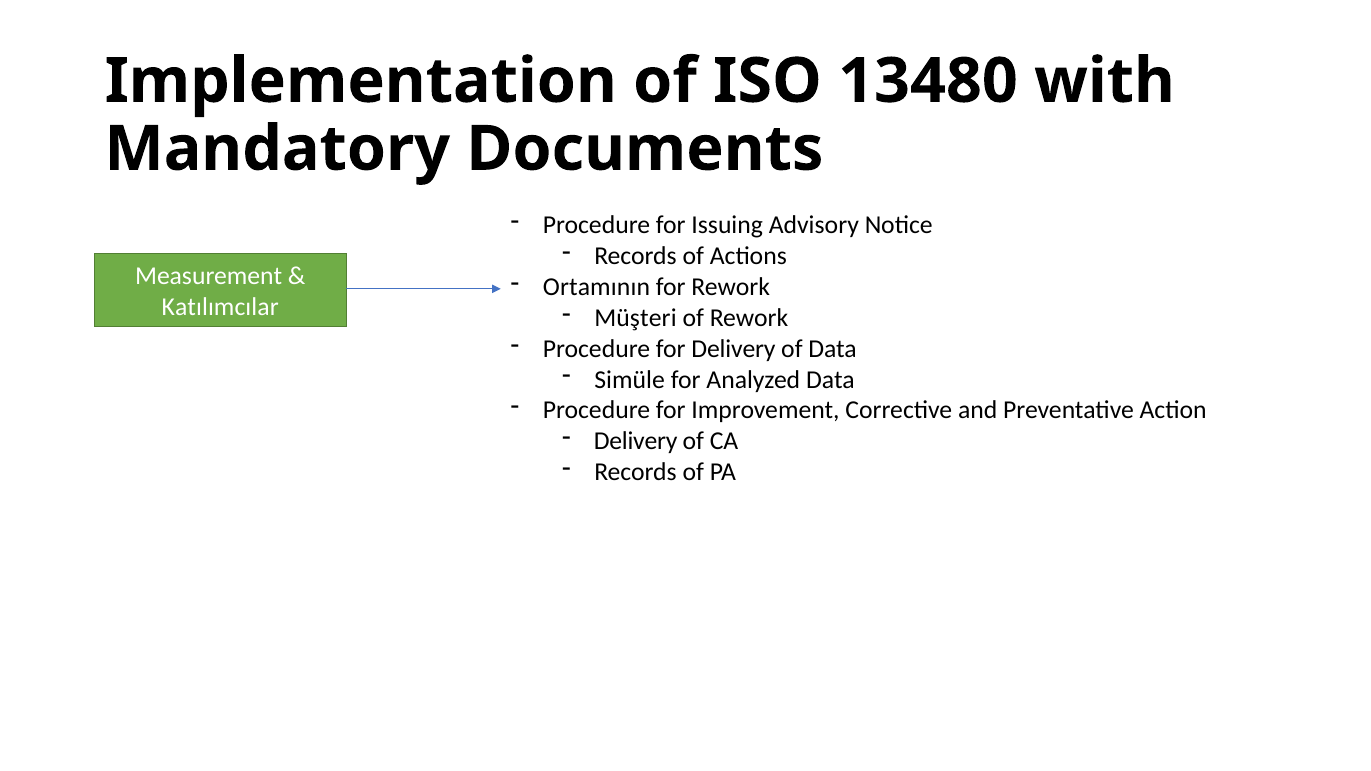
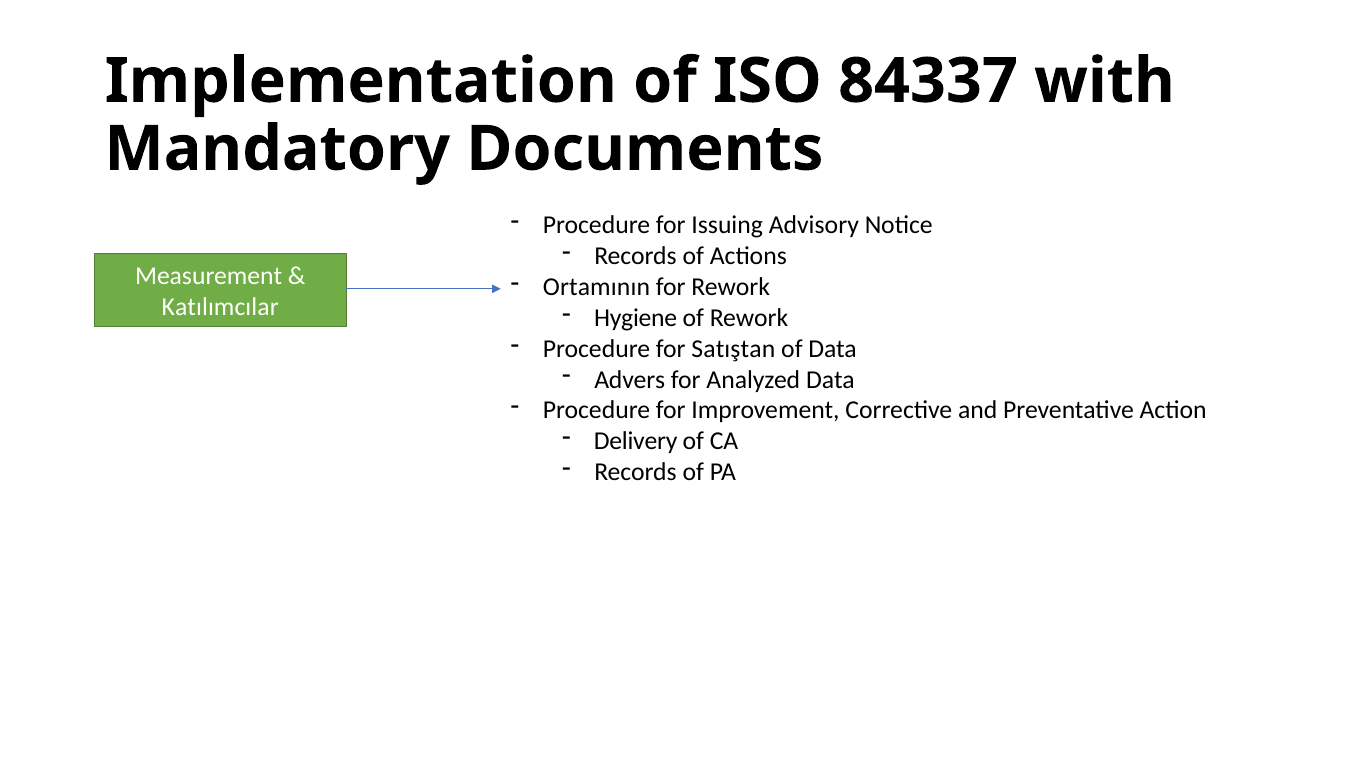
13480: 13480 -> 84337
Müşteri: Müşteri -> Hygiene
for Delivery: Delivery -> Satıştan
Simüle: Simüle -> Advers
